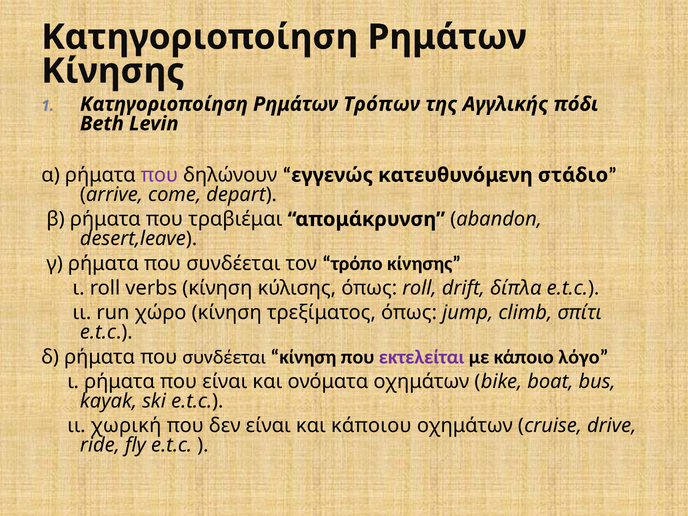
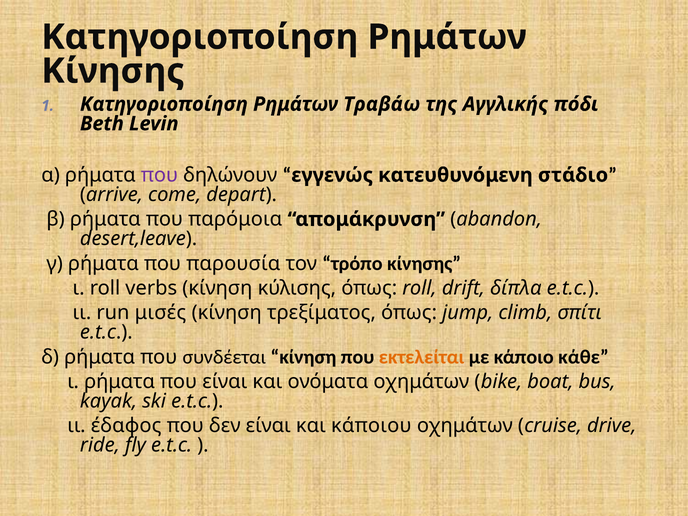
Τρόπων: Τρόπων -> Τραβάω
τραβιέμαι: τραβιέμαι -> παρόμοια
γ ρήματα που συνδέεται: συνδέεται -> παρουσία
χώρο: χώρο -> μισές
εκτελείται colour: purple -> orange
λόγο: λόγο -> κάθε
χωρική: χωρική -> έδαφος
